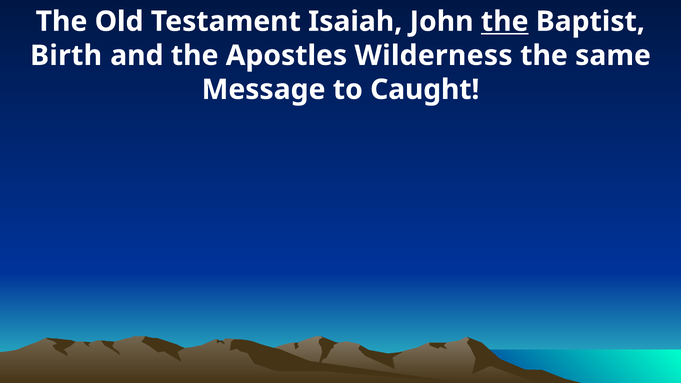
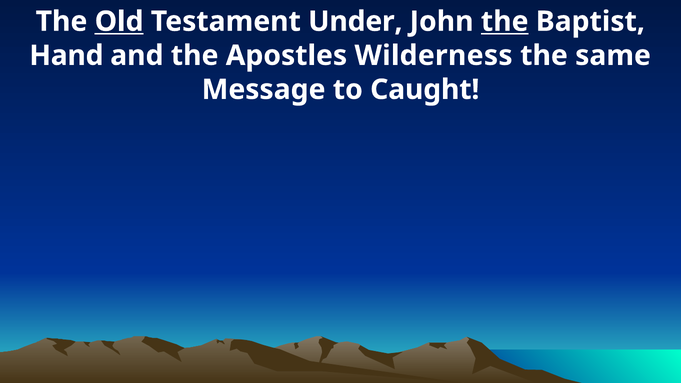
Old underline: none -> present
Isaiah: Isaiah -> Under
Birth: Birth -> Hand
